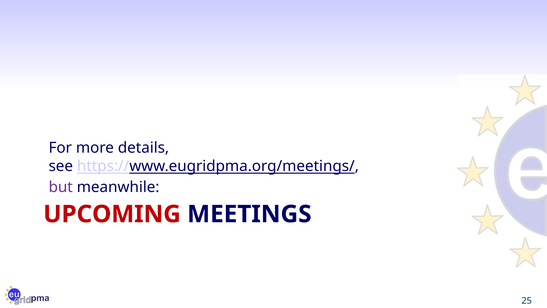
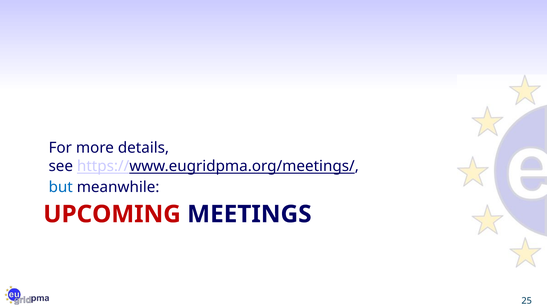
but colour: purple -> blue
